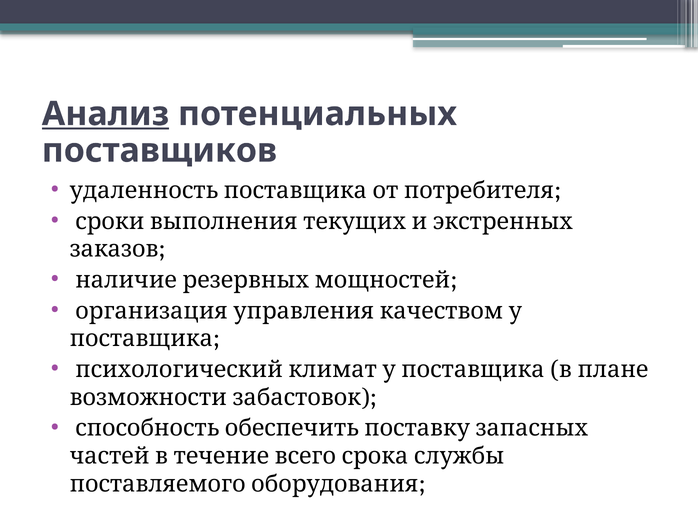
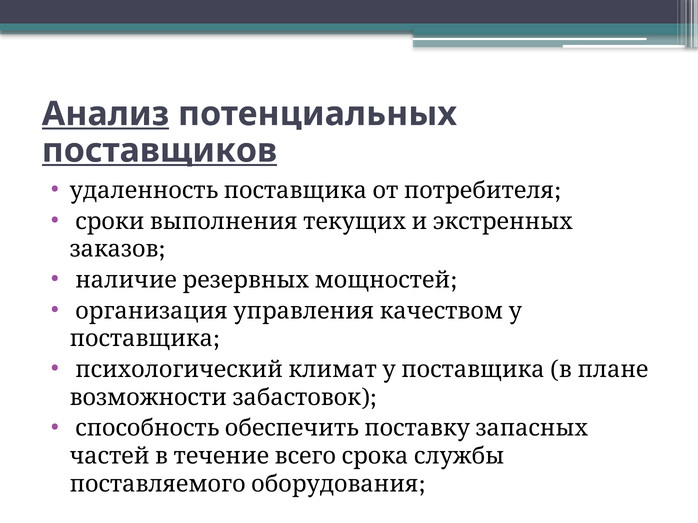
поставщиков underline: none -> present
